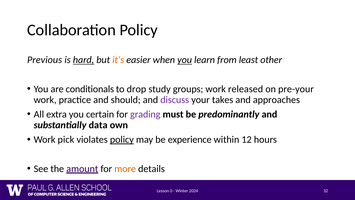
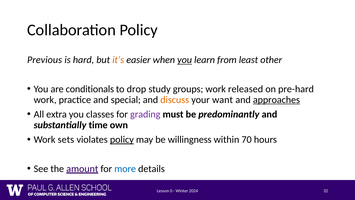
hard underline: present -> none
pre-your: pre-your -> pre-hard
should: should -> special
discuss colour: purple -> orange
takes: takes -> want
approaches underline: none -> present
certain: certain -> classes
data: data -> time
pick: pick -> sets
experience: experience -> willingness
12: 12 -> 70
more colour: orange -> blue
